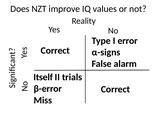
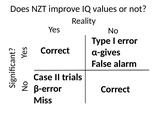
α-signs: α-signs -> α-gives
Itself: Itself -> Case
